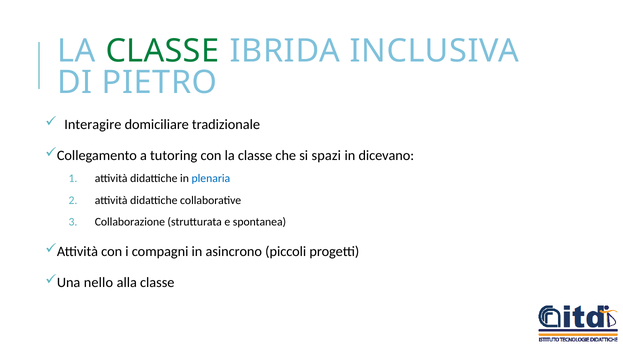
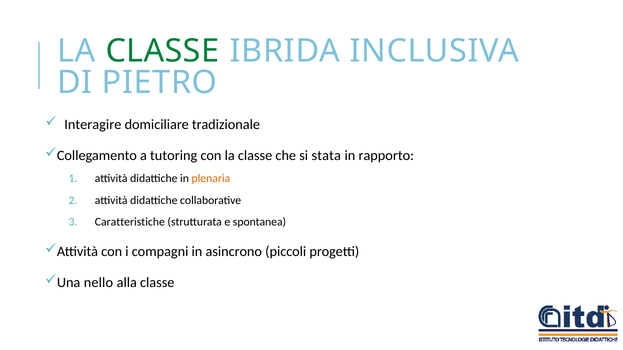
spazi: spazi -> stata
dicevano: dicevano -> rapporto
plenaria colour: blue -> orange
Collaborazione: Collaborazione -> Caratteristiche
